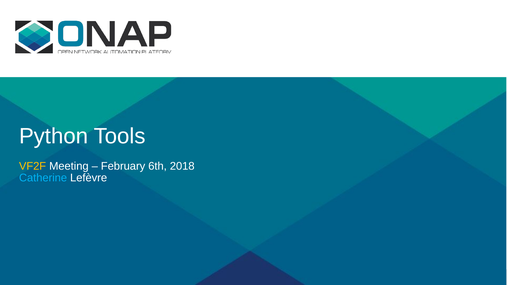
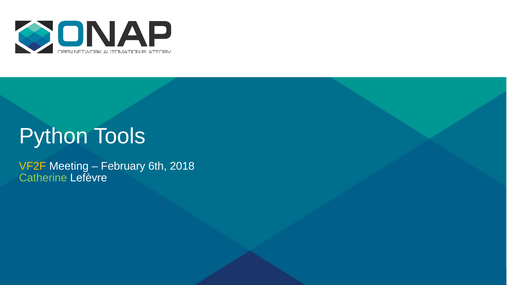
Catherine colour: light blue -> light green
